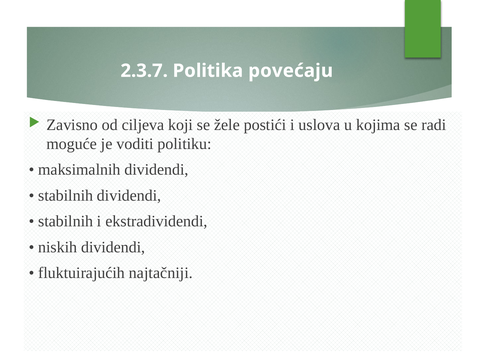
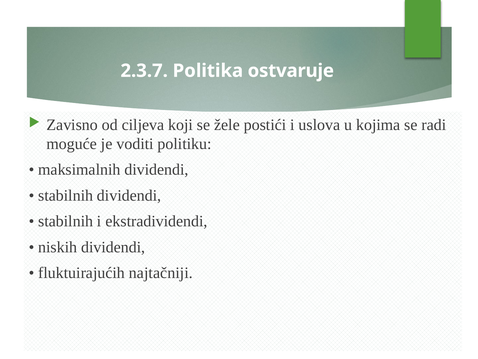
povećaju: povećaju -> ostvaruje
